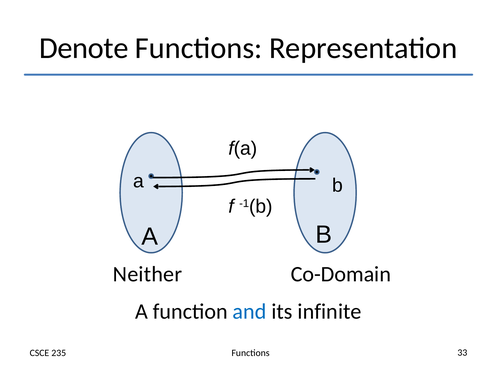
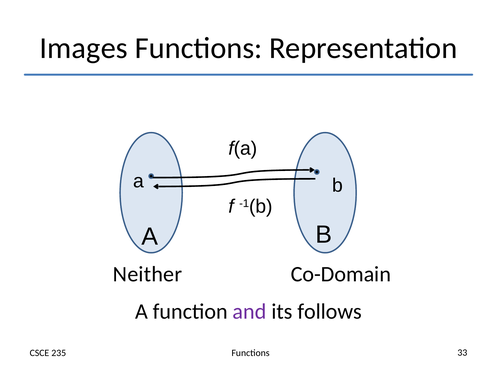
Denote: Denote -> Images
and colour: blue -> purple
infinite: infinite -> follows
